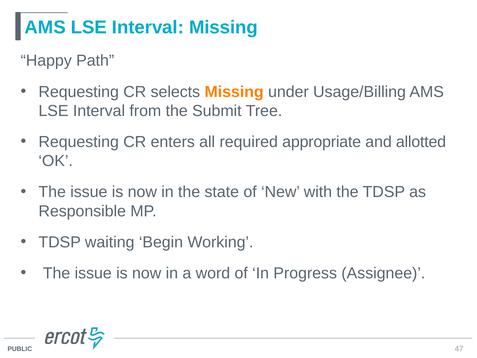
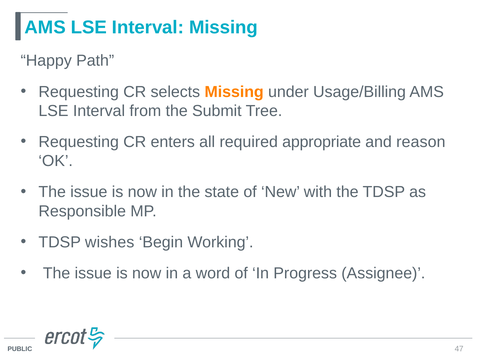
allotted: allotted -> reason
waiting: waiting -> wishes
